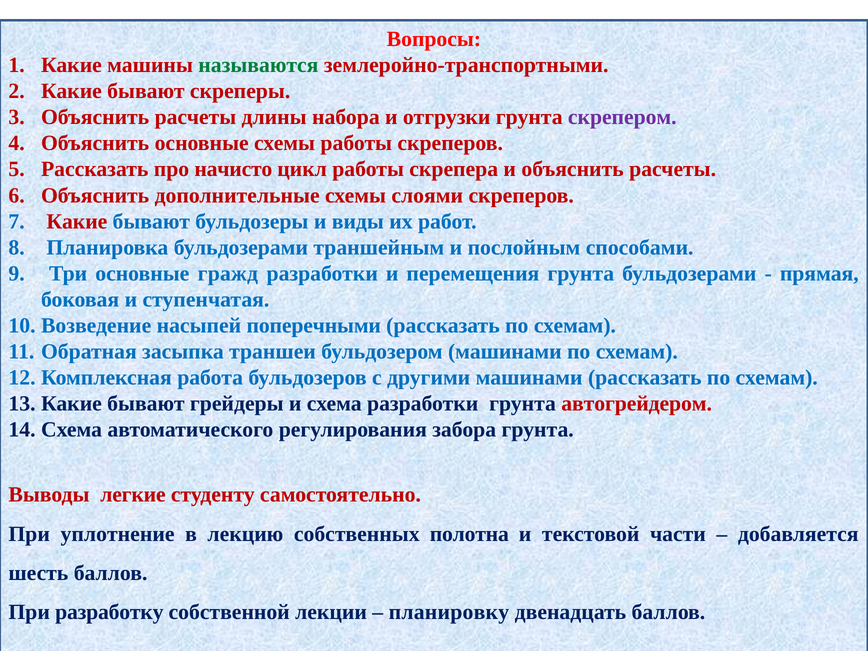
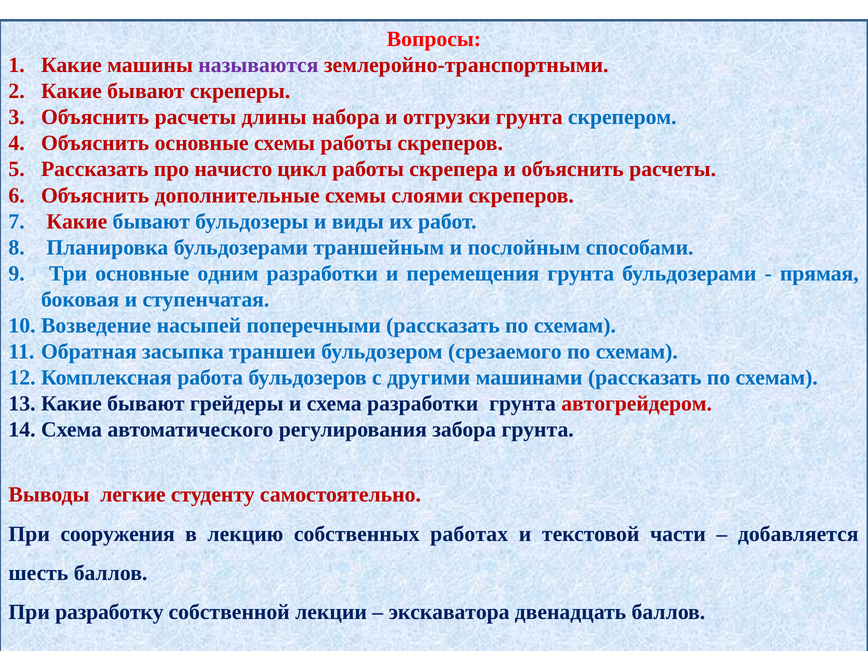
называются colour: green -> purple
скрепером colour: purple -> blue
гражд: гражд -> одним
бульдозером машинами: машинами -> срезаемого
уплотнение: уплотнение -> сооружения
полотна: полотна -> работах
планировку: планировку -> экскаватора
